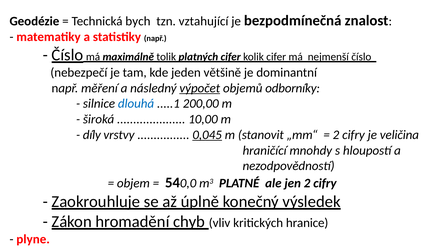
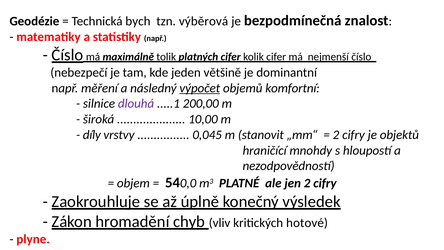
vztahující: vztahující -> výběrová
odborníky: odborníky -> komfortní
dlouhá colour: blue -> purple
0,045 underline: present -> none
veličina: veličina -> objektů
hranice: hranice -> hotové
